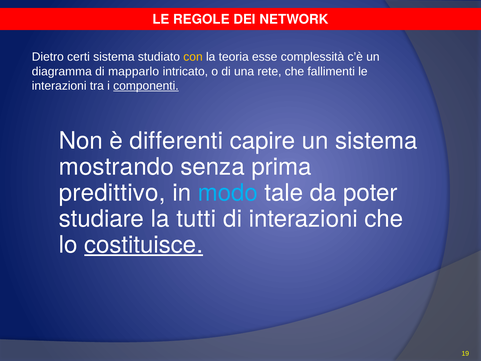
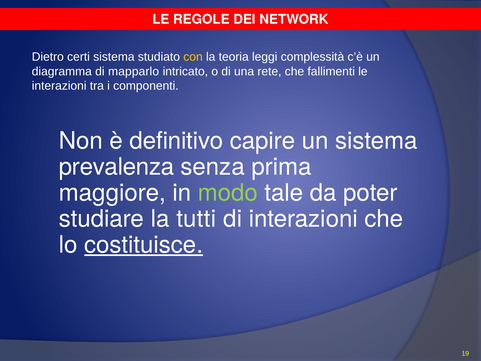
esse: esse -> leggi
componenti underline: present -> none
differenti: differenti -> definitivo
mostrando: mostrando -> prevalenza
predittivo: predittivo -> maggiore
modo colour: light blue -> light green
